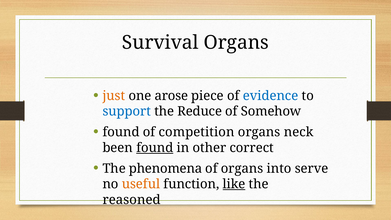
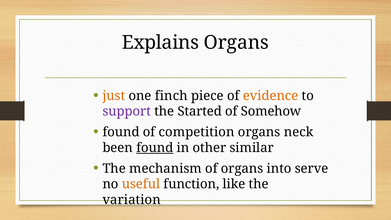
Survival: Survival -> Explains
arose: arose -> finch
evidence colour: blue -> orange
support colour: blue -> purple
Reduce: Reduce -> Started
correct: correct -> similar
phenomena: phenomena -> mechanism
like underline: present -> none
reasoned: reasoned -> variation
